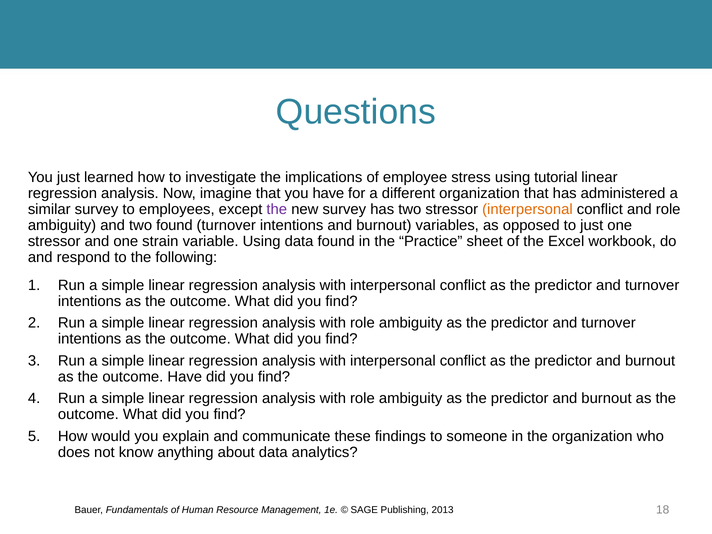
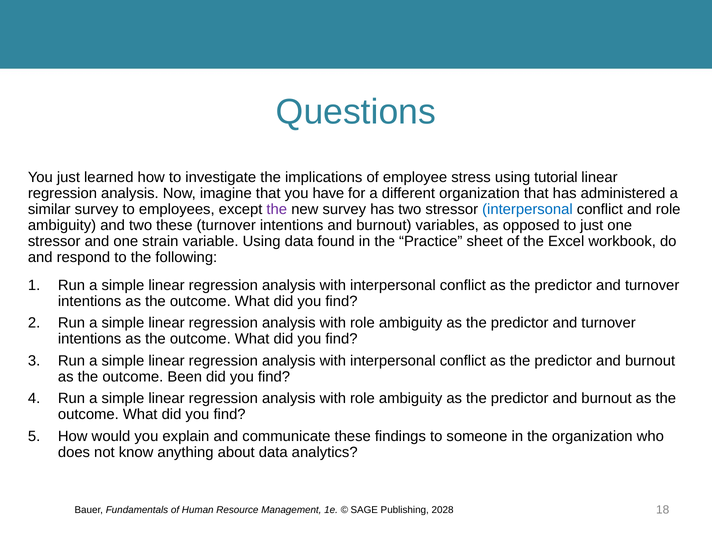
interpersonal at (527, 209) colour: orange -> blue
two found: found -> these
outcome Have: Have -> Been
2013: 2013 -> 2028
